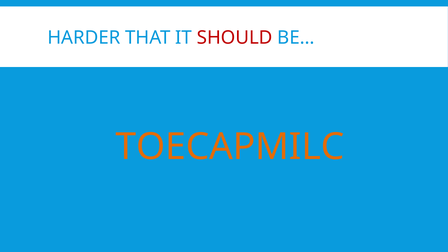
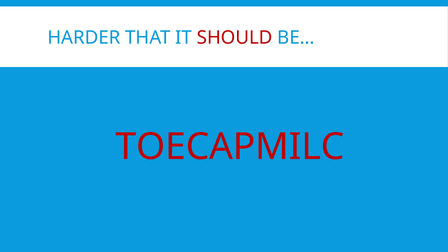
TOECAPMILC colour: orange -> red
